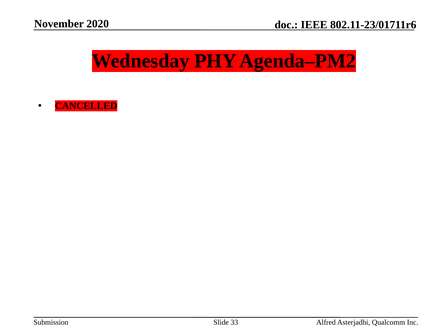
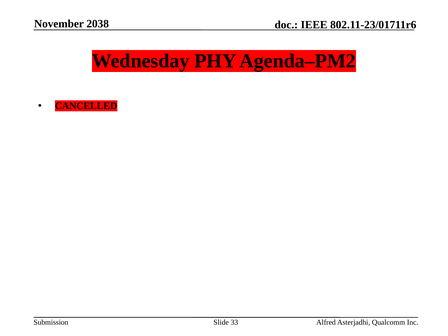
2020: 2020 -> 2038
